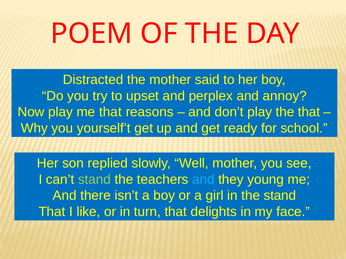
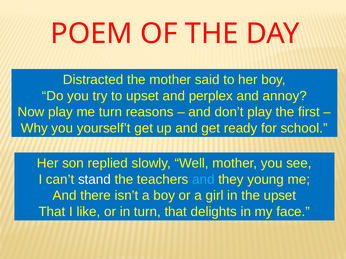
me that: that -> turn
the that: that -> first
stand at (94, 180) colour: light green -> white
the stand: stand -> upset
